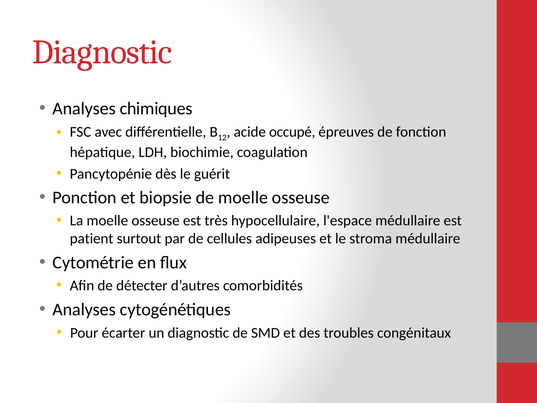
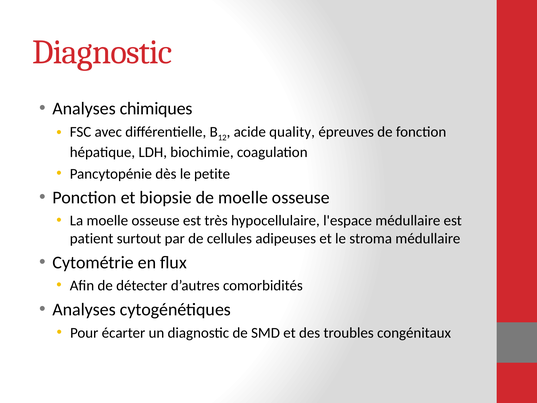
occupé: occupé -> quality
guérit: guérit -> petite
